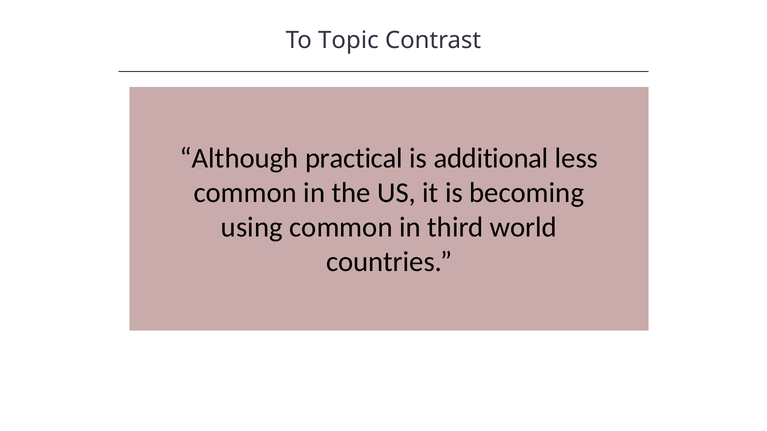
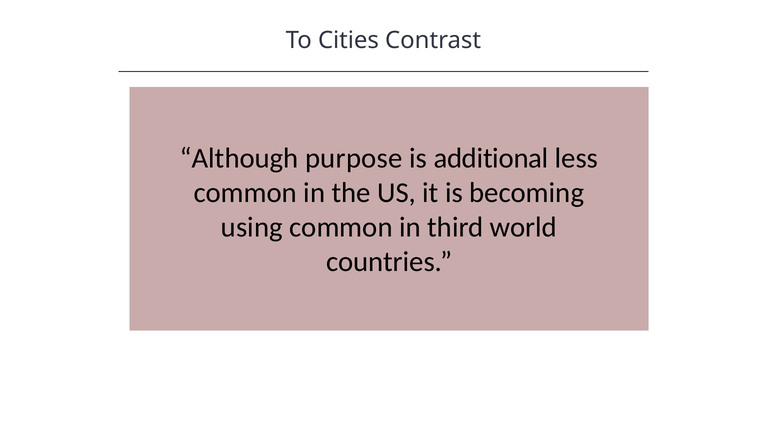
Topic: Topic -> Cities
practical: practical -> purpose
